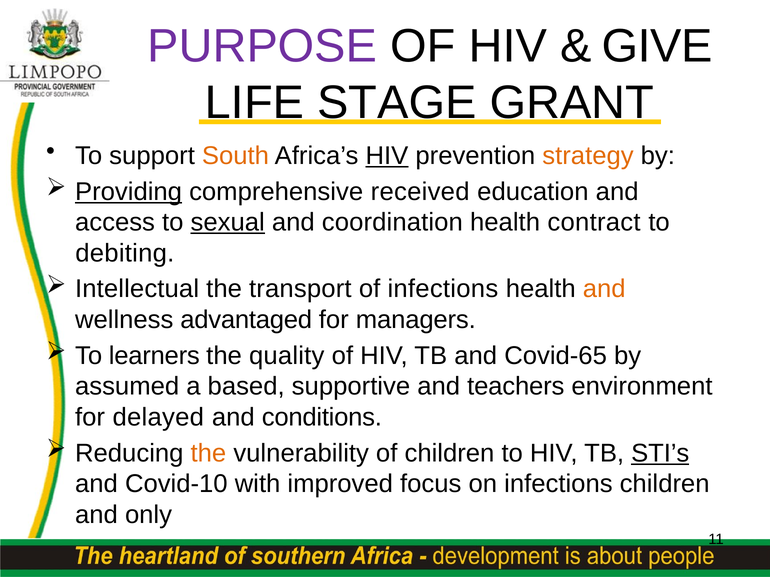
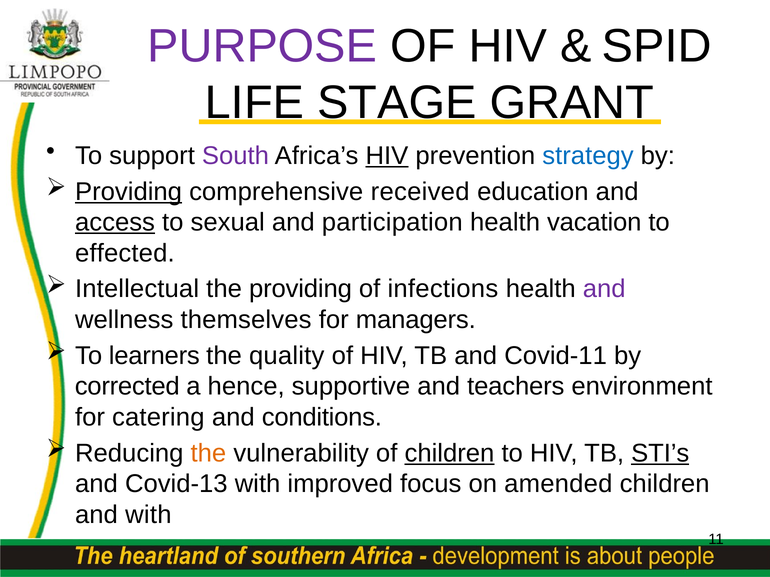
GIVE: GIVE -> SPID
South colour: orange -> purple
strategy colour: orange -> blue
access underline: none -> present
sexual underline: present -> none
coordination: coordination -> participation
contract: contract -> vacation
debiting: debiting -> effected
the transport: transport -> providing
and at (604, 289) colour: orange -> purple
advantaged: advantaged -> themselves
Covid-65: Covid-65 -> Covid-11
assumed: assumed -> corrected
based: based -> hence
delayed: delayed -> catering
children at (449, 453) underline: none -> present
Covid-10: Covid-10 -> Covid-13
on infections: infections -> amended
and only: only -> with
